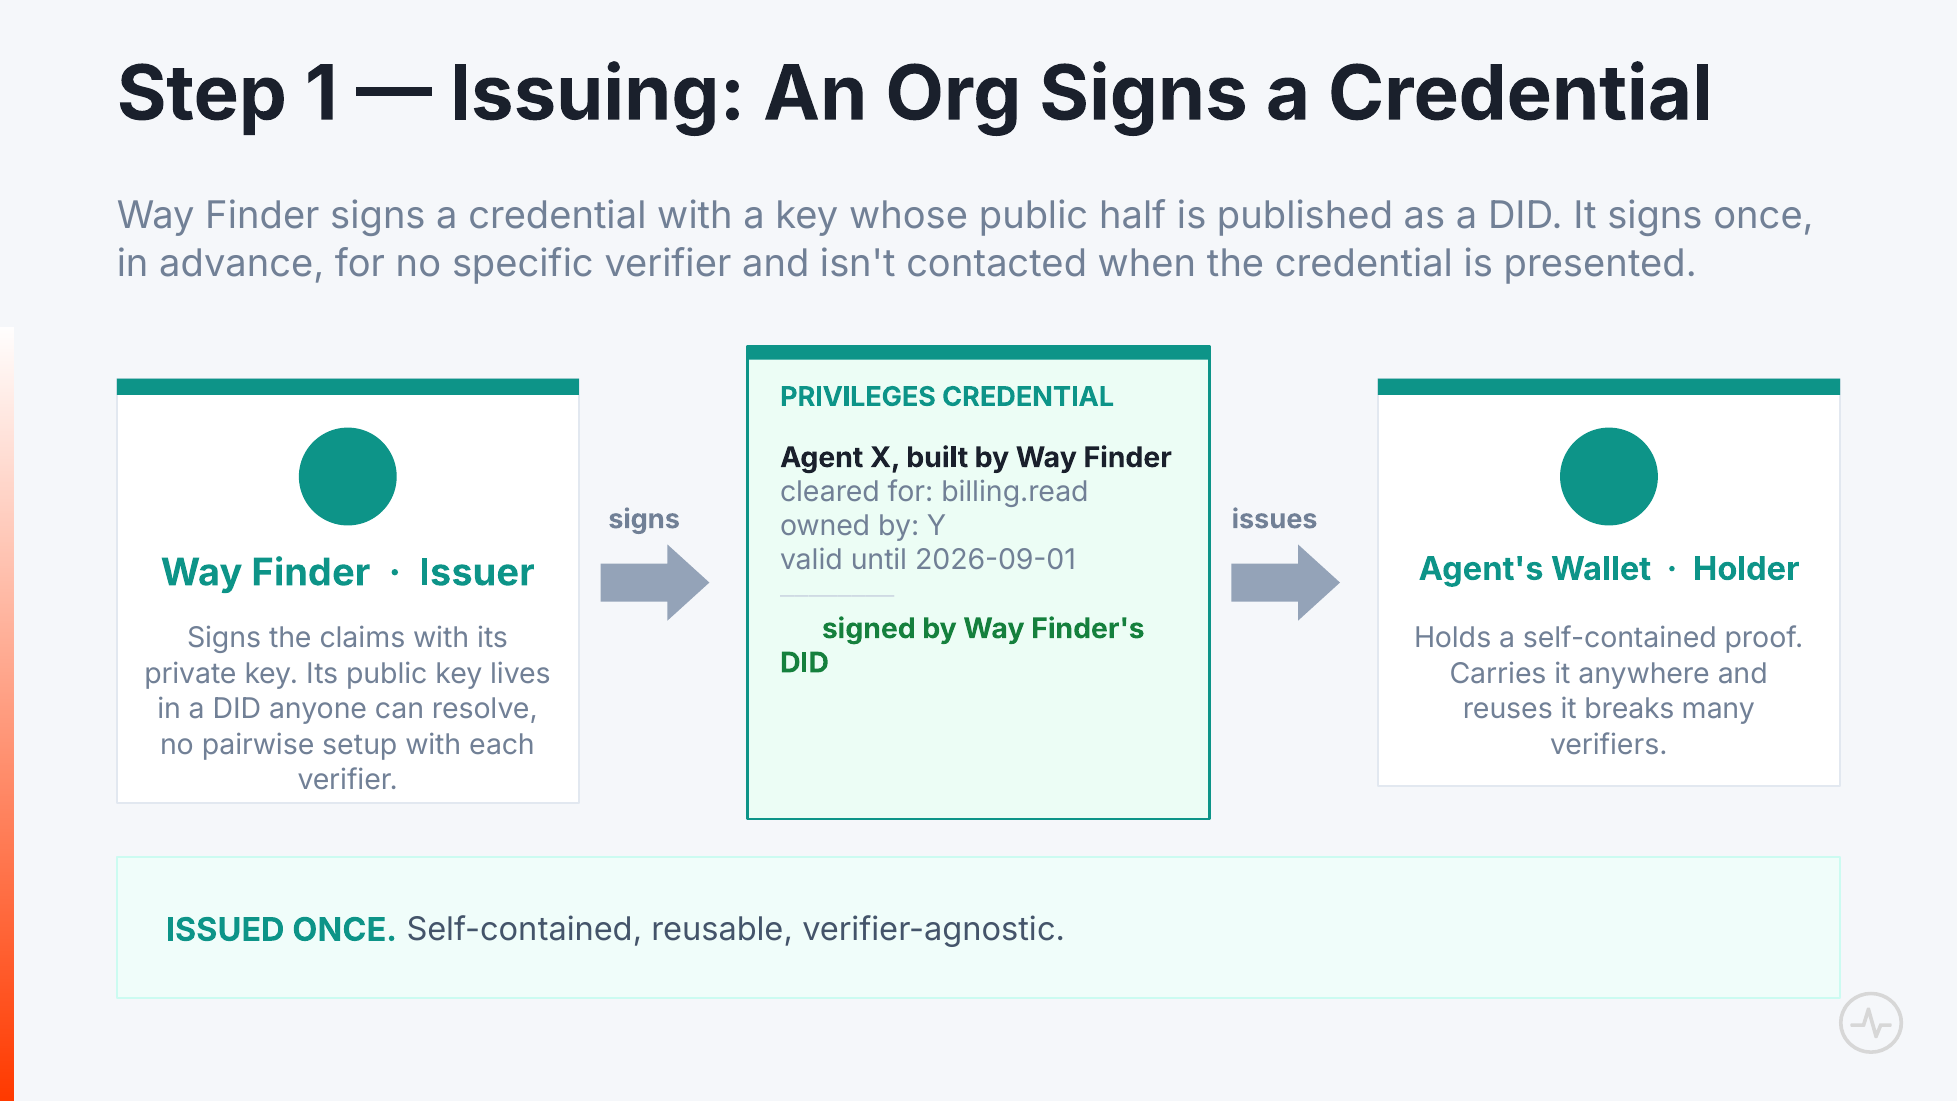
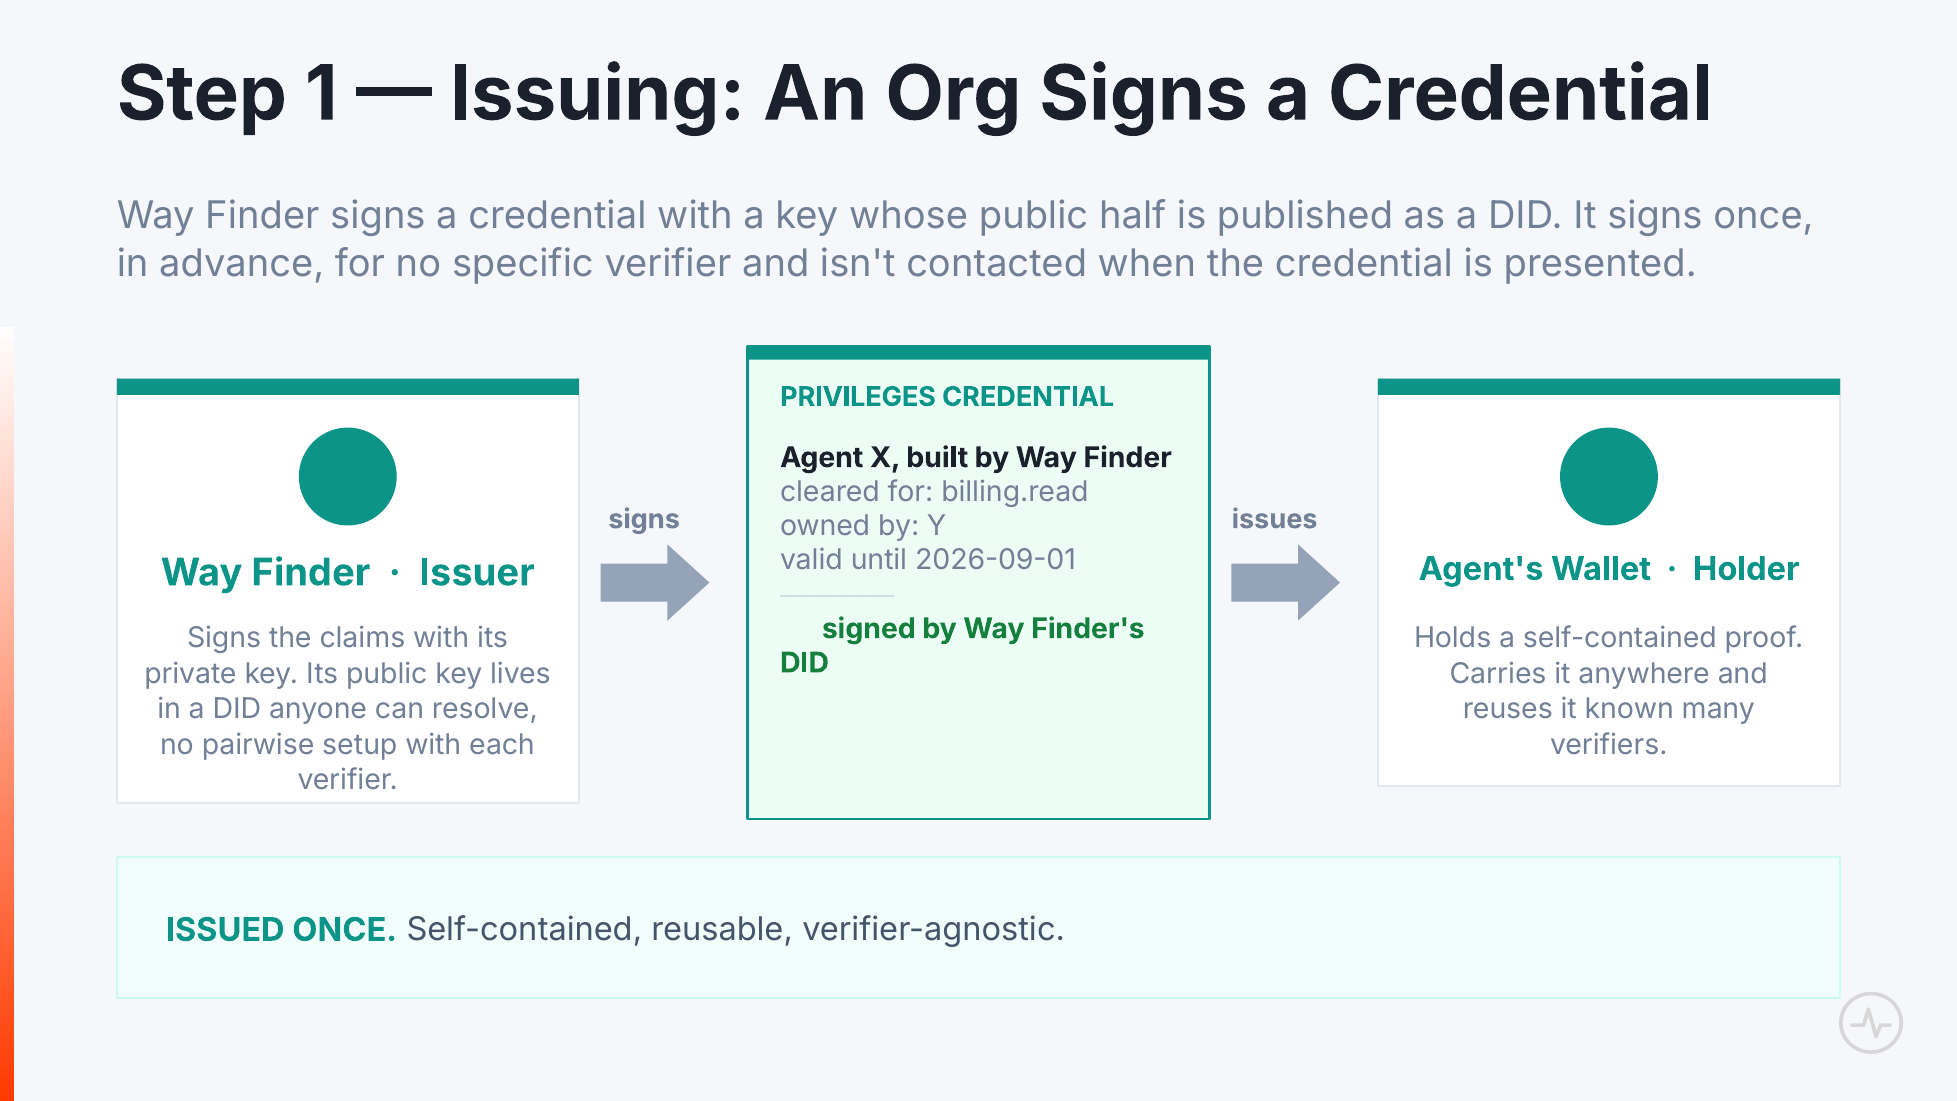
breaks: breaks -> known
